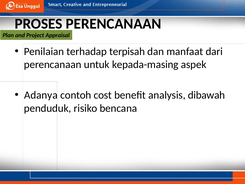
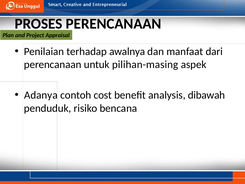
terpisah: terpisah -> awalnya
kepada-masing: kepada-masing -> pilihan-masing
